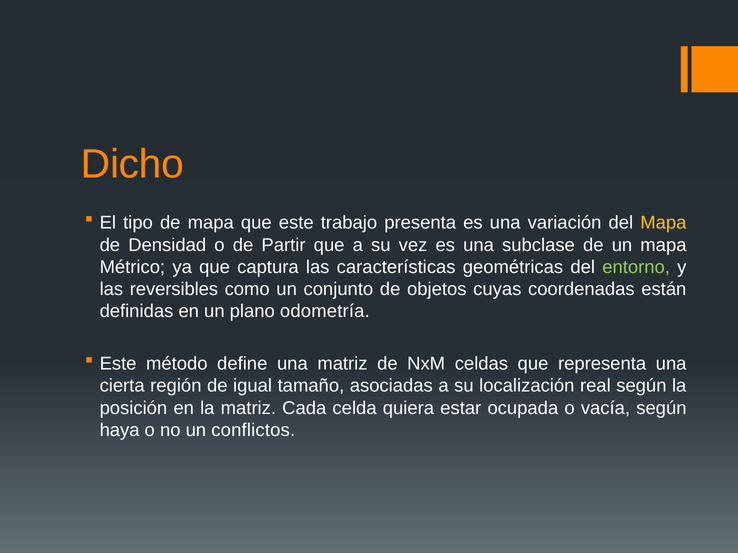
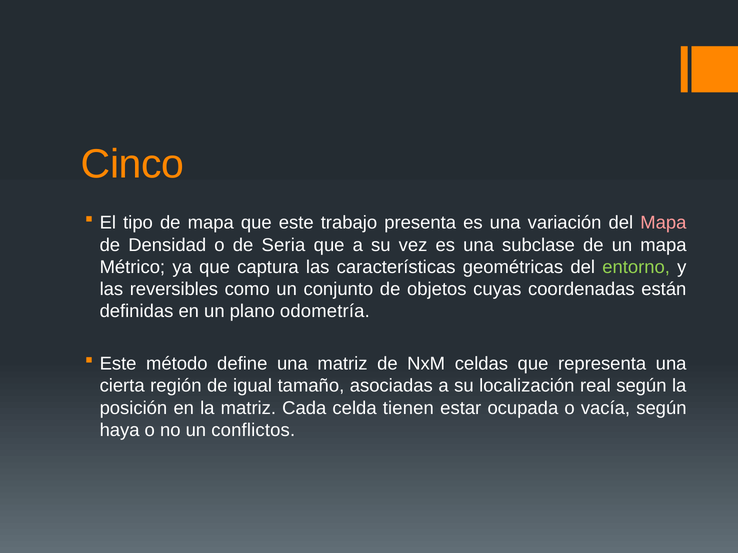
Dicho: Dicho -> Cinco
Mapa at (663, 223) colour: yellow -> pink
Partir: Partir -> Seria
quiera: quiera -> tienen
